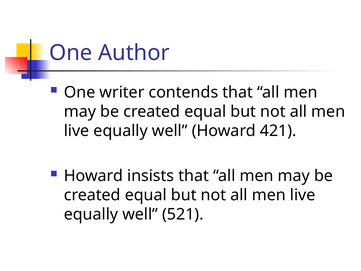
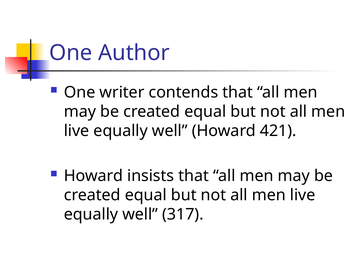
521: 521 -> 317
